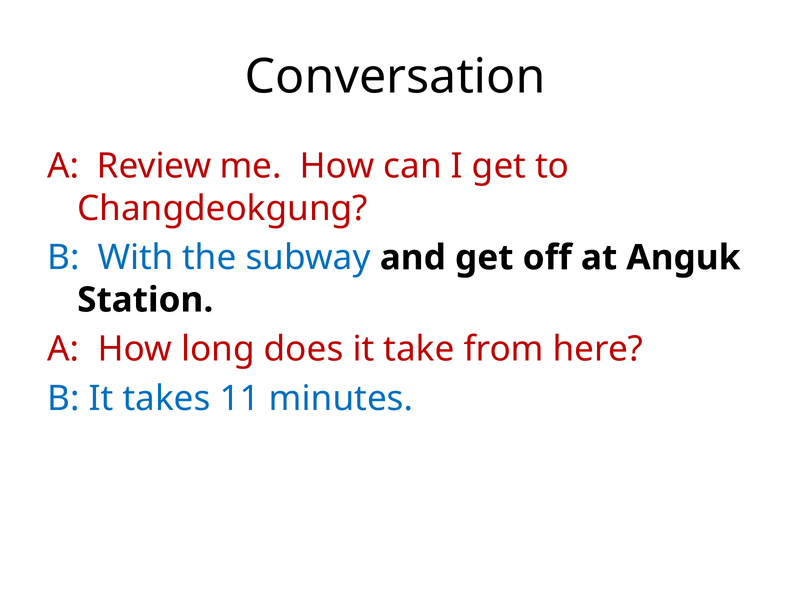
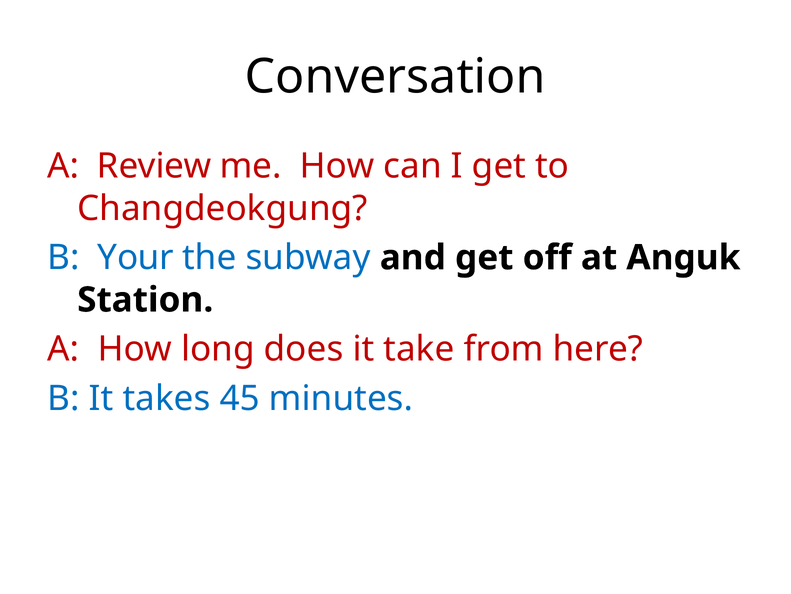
With: With -> Your
11: 11 -> 45
